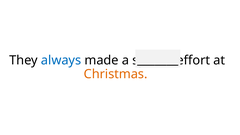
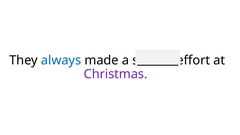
Christmas colour: orange -> purple
